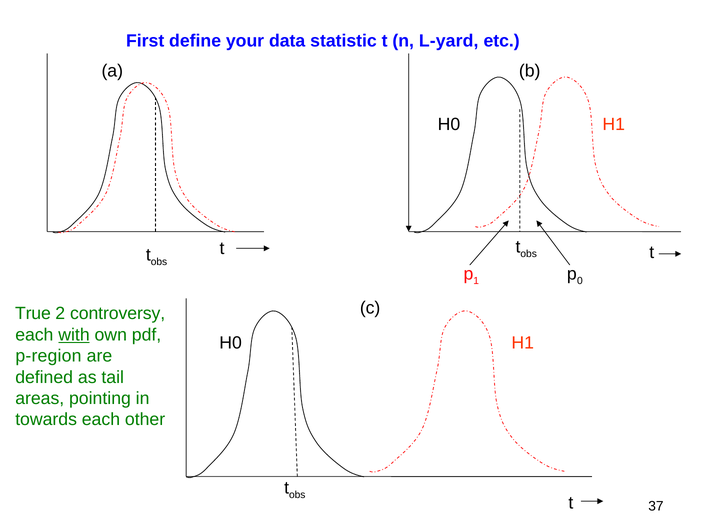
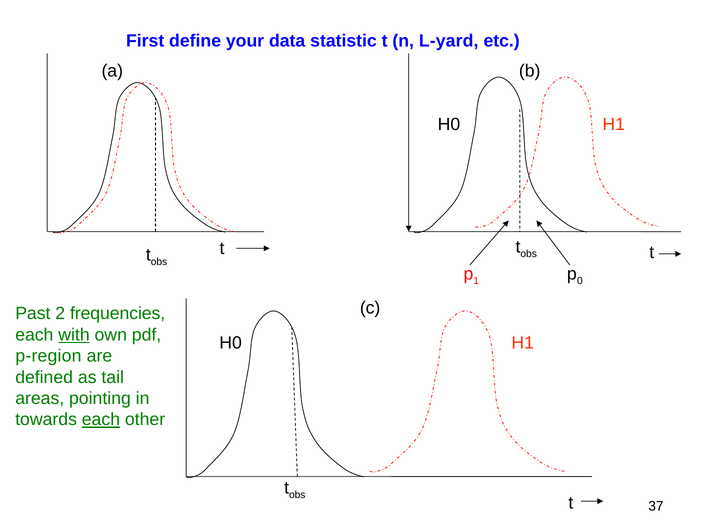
True: True -> Past
controversy: controversy -> frequencies
each at (101, 419) underline: none -> present
